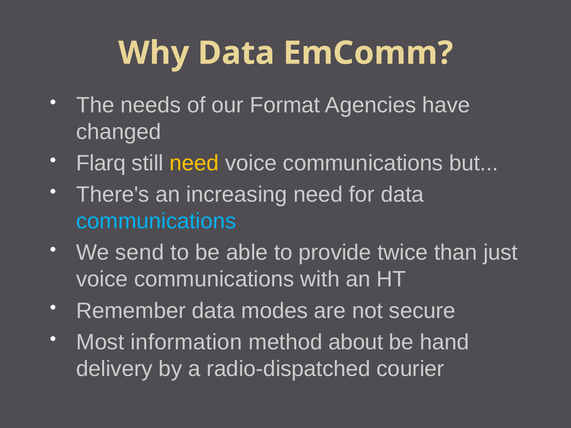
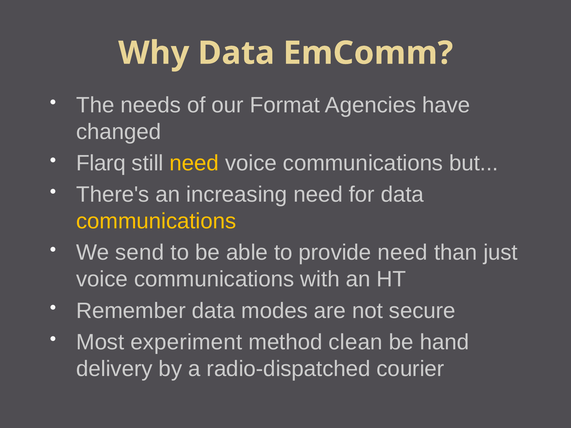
communications at (156, 221) colour: light blue -> yellow
provide twice: twice -> need
information: information -> experiment
about: about -> clean
